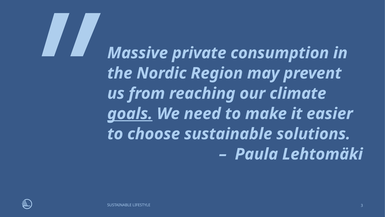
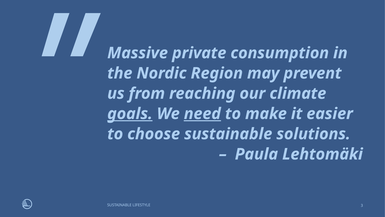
need underline: none -> present
